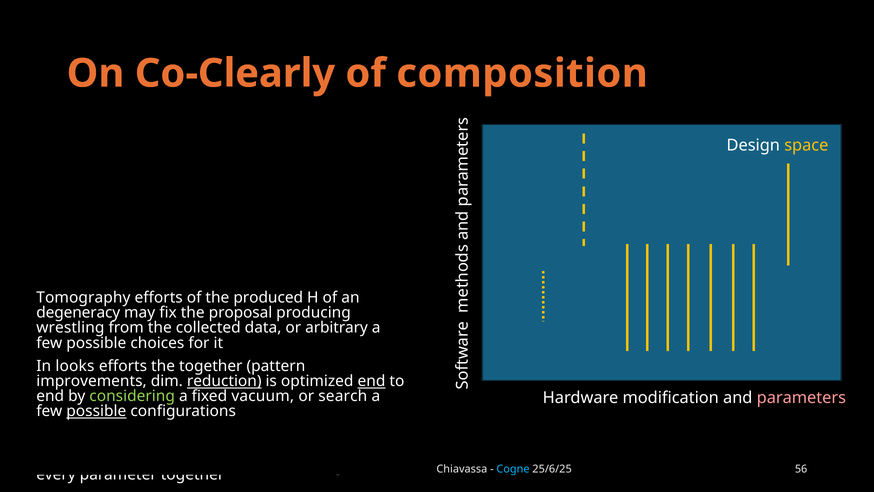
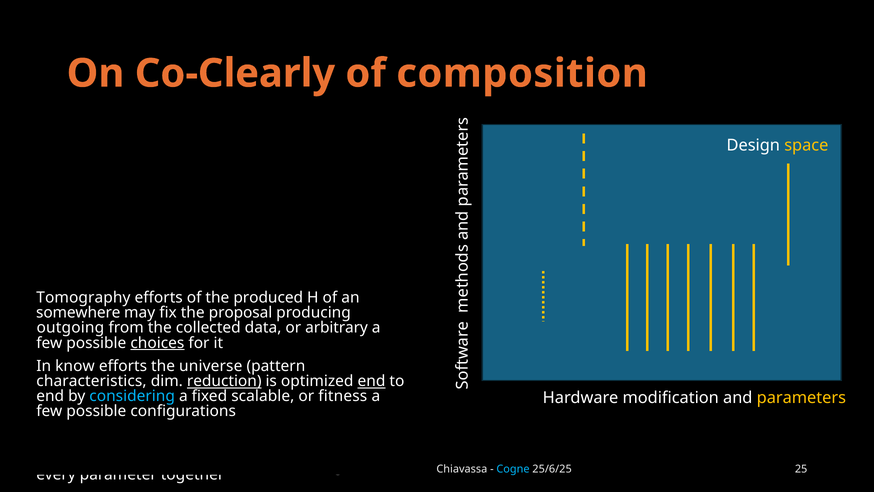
degeneracy: degeneracy -> somewhere
wrestling: wrestling -> outgoing
choices underline: none -> present
looks: looks -> know
the together: together -> universe
improvements: improvements -> characteristics
considering colour: light green -> light blue
vacuum: vacuum -> scalable
search: search -> fitness
parameters colour: pink -> yellow
possible at (96, 411) underline: present -> none
56: 56 -> 25
